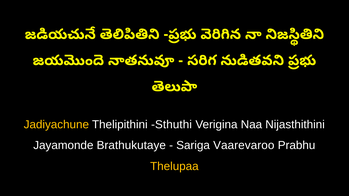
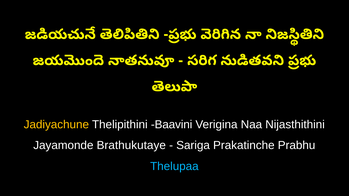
Sthuthi: Sthuthi -> Baavini
Vaarevaroo: Vaarevaroo -> Prakatinche
Thelupaa colour: yellow -> light blue
